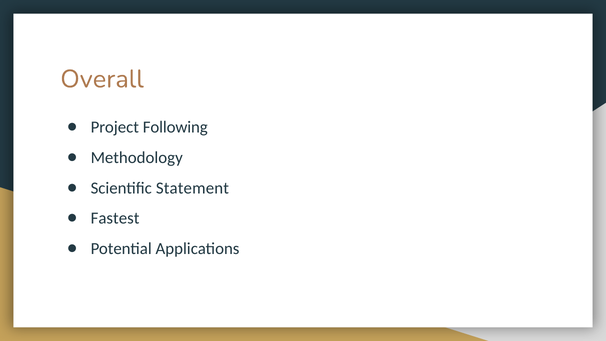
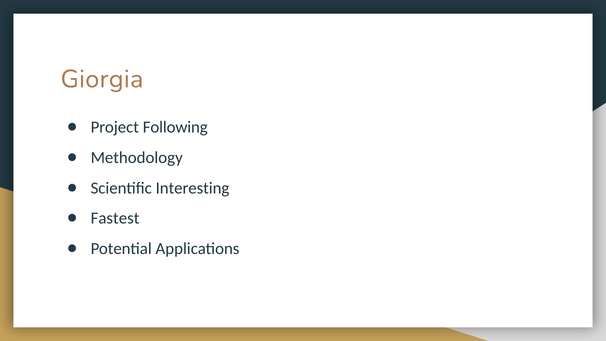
Overall: Overall -> Giorgia
Statement: Statement -> Interesting
